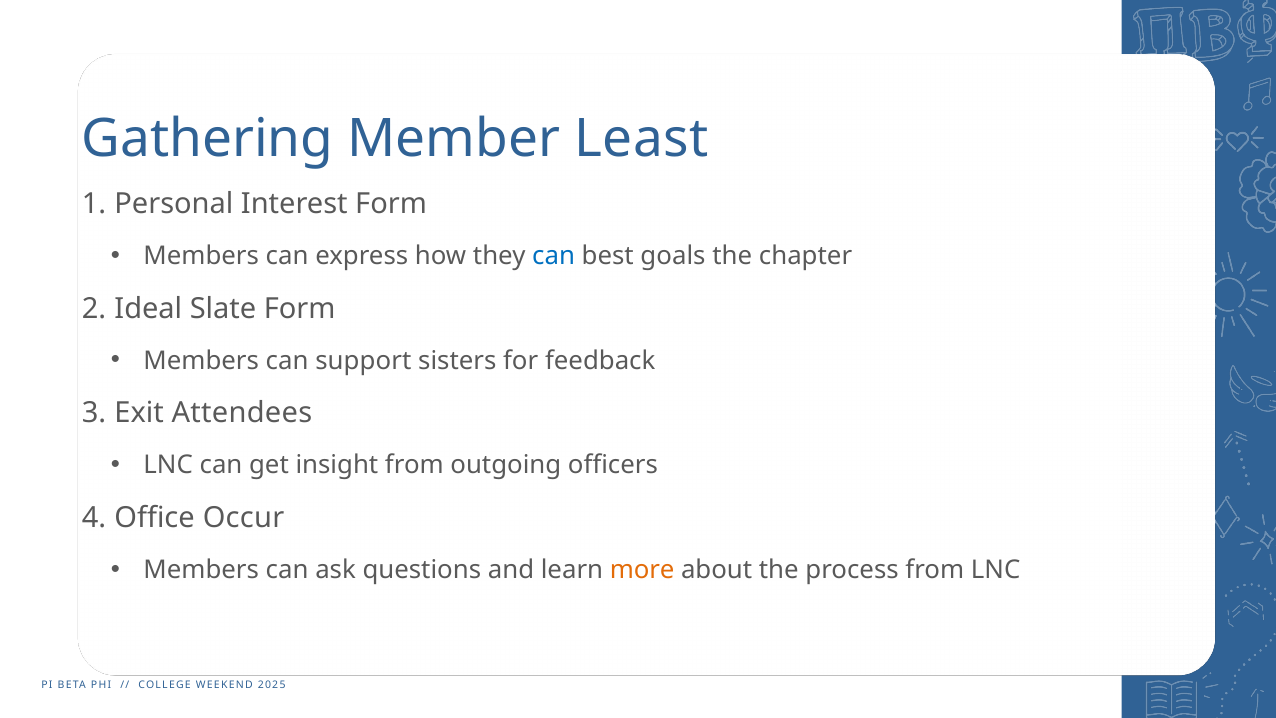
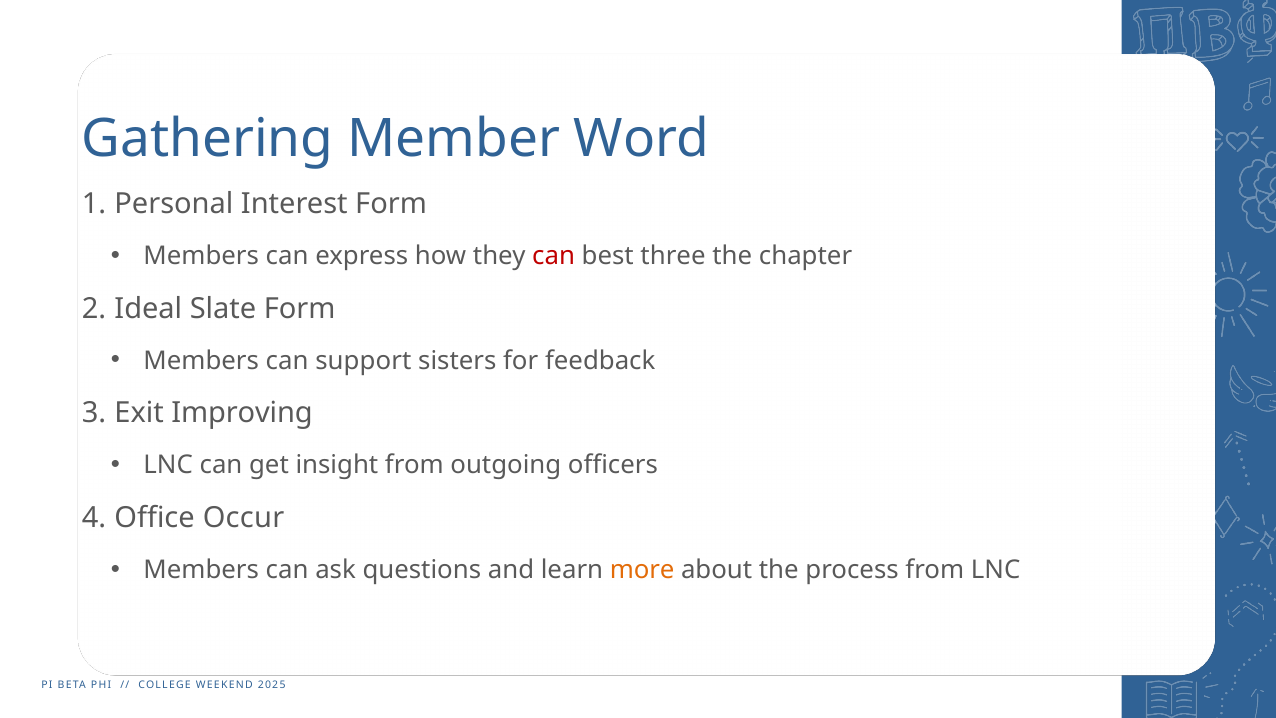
Least: Least -> Word
can at (554, 256) colour: blue -> red
goals: goals -> three
Attendees: Attendees -> Improving
